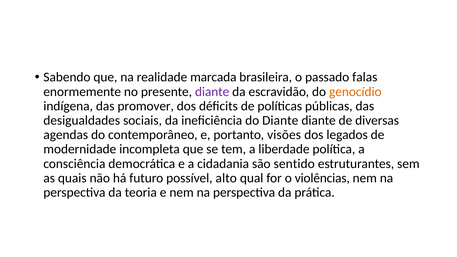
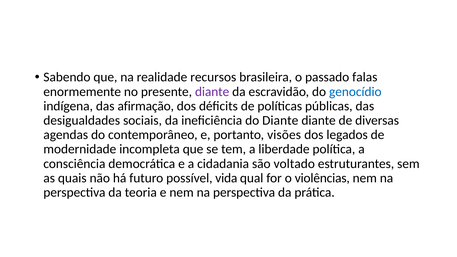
marcada: marcada -> recursos
genocídio colour: orange -> blue
promover: promover -> afirmação
sentido: sentido -> voltado
alto: alto -> vida
